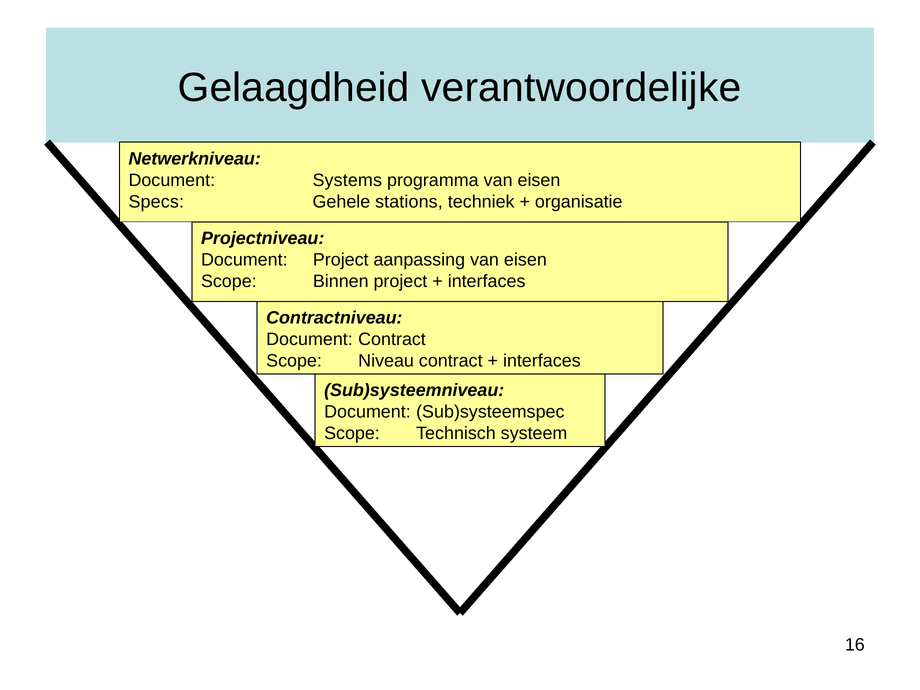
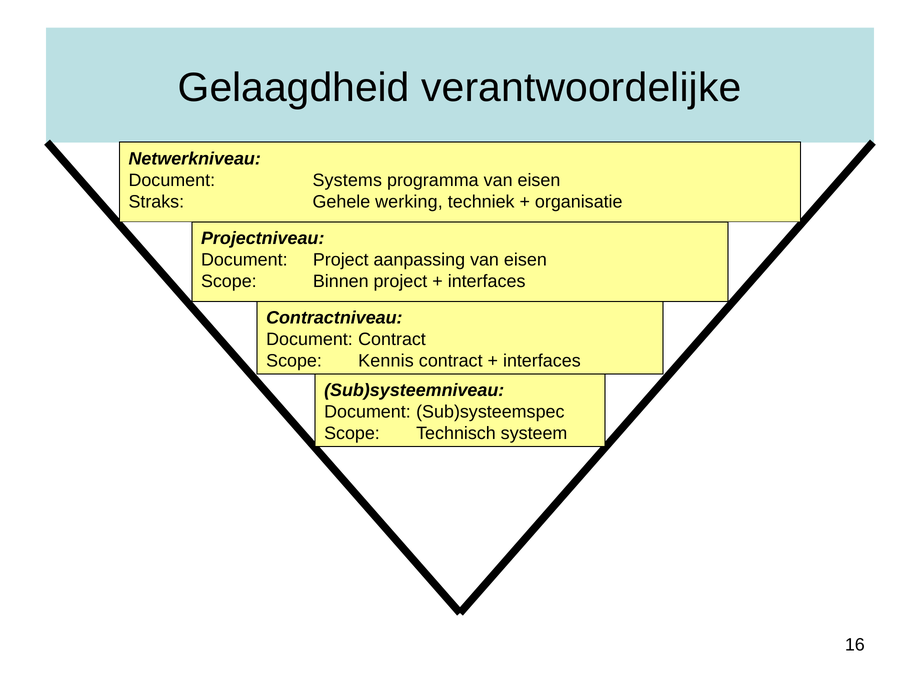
Specs: Specs -> Straks
stations: stations -> werking
Niveau: Niveau -> Kennis
